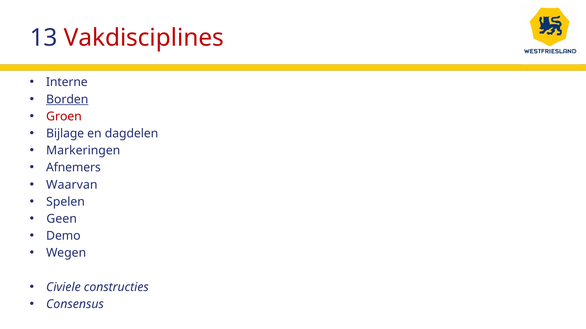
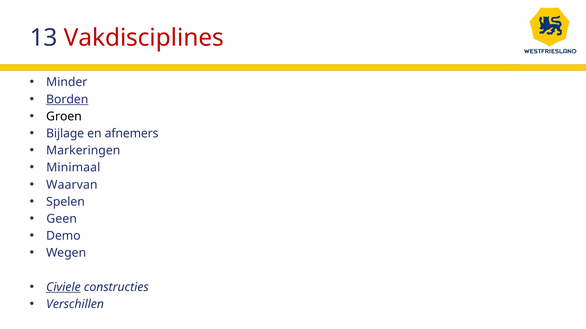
Interne: Interne -> Minder
Groen colour: red -> black
dagdelen: dagdelen -> afnemers
Afnemers: Afnemers -> Minimaal
Civiele underline: none -> present
Consensus: Consensus -> Verschillen
